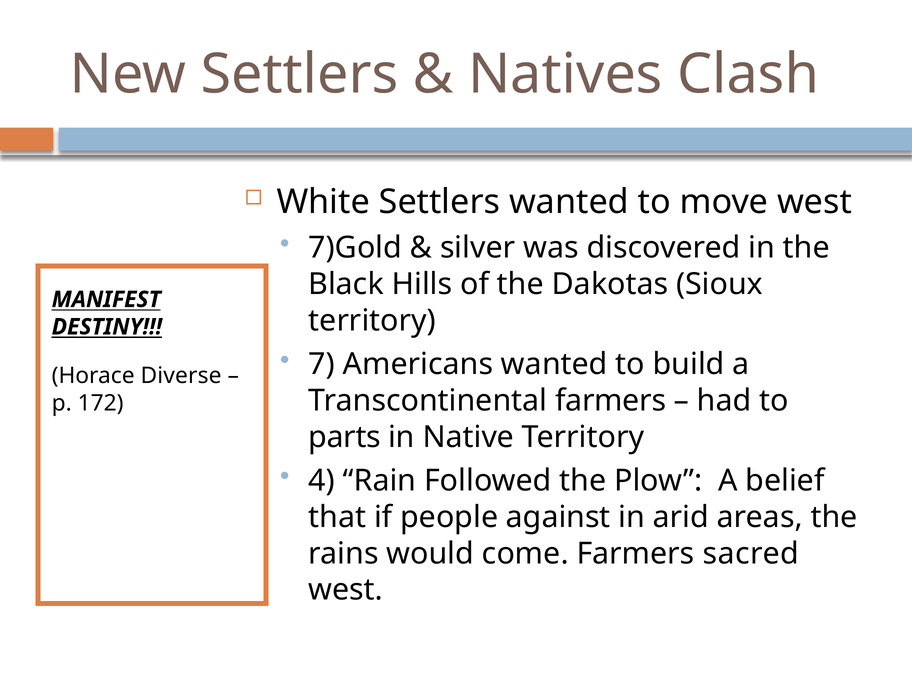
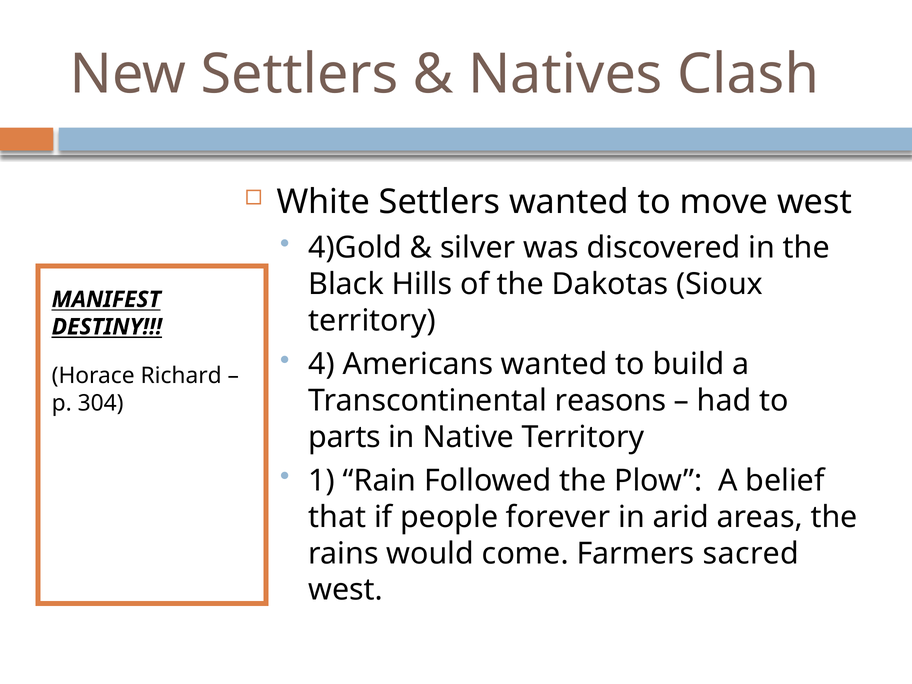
7)Gold: 7)Gold -> 4)Gold
7: 7 -> 4
Diverse: Diverse -> Richard
Transcontinental farmers: farmers -> reasons
172: 172 -> 304
4: 4 -> 1
against: against -> forever
